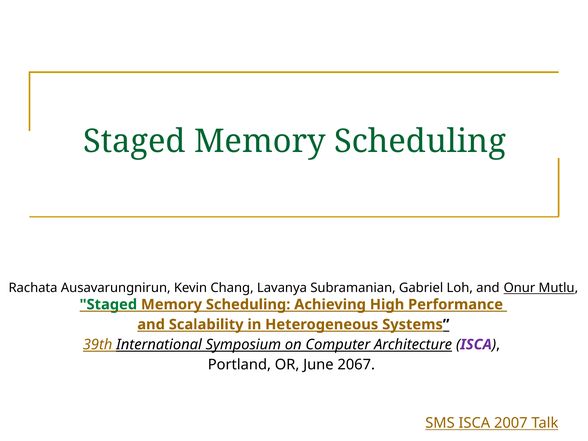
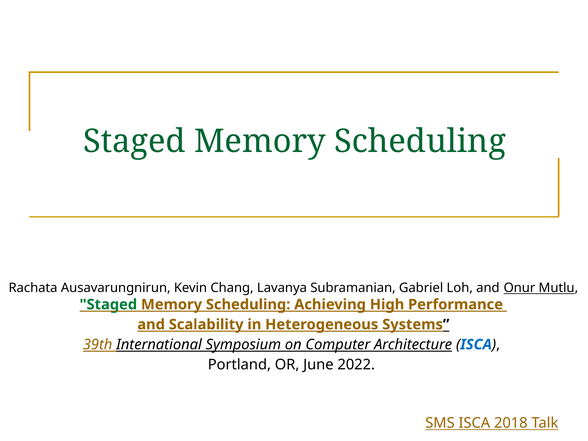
ISCA at (476, 345) colour: purple -> blue
2067: 2067 -> 2022
2007: 2007 -> 2018
